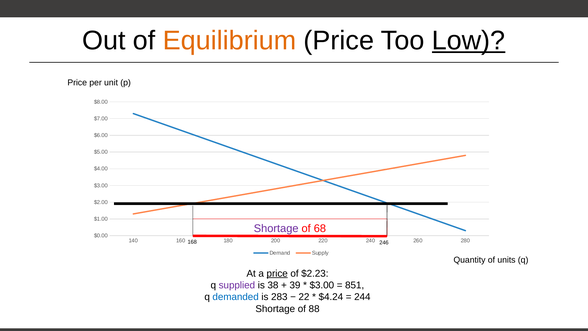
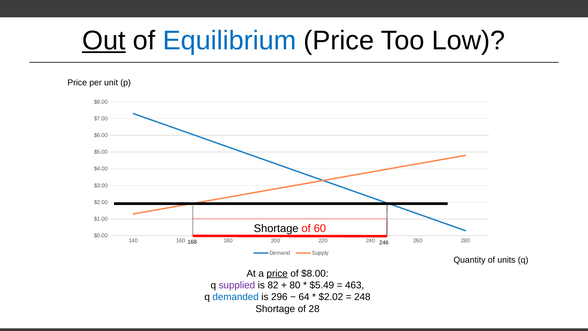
Out underline: none -> present
Equilibrium colour: orange -> blue
Low underline: present -> none
Shortage at (276, 228) colour: purple -> black
68: 68 -> 60
of $2.23: $2.23 -> $8.00
38: 38 -> 82
39: 39 -> 80
$3.00 at (322, 285): $3.00 -> $5.49
851: 851 -> 463
283: 283 -> 296
22: 22 -> 64
$4.24: $4.24 -> $2.02
244: 244 -> 248
88: 88 -> 28
